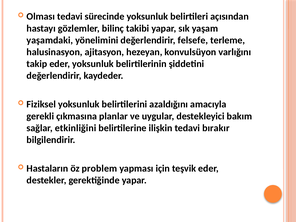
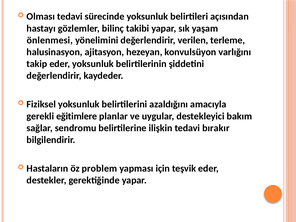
yaşamdaki: yaşamdaki -> önlenmesi
felsefe: felsefe -> verilen
çıkmasına: çıkmasına -> eğitimlere
etkinliğini: etkinliğini -> sendromu
